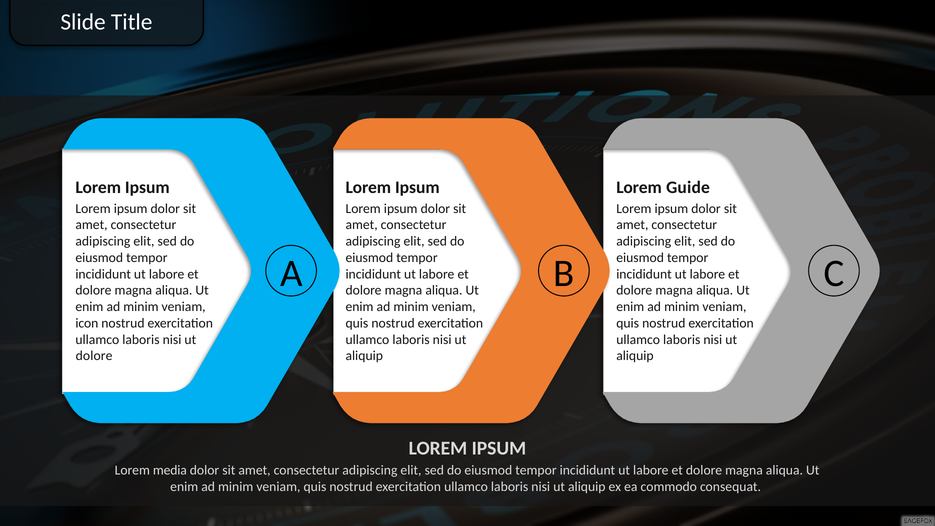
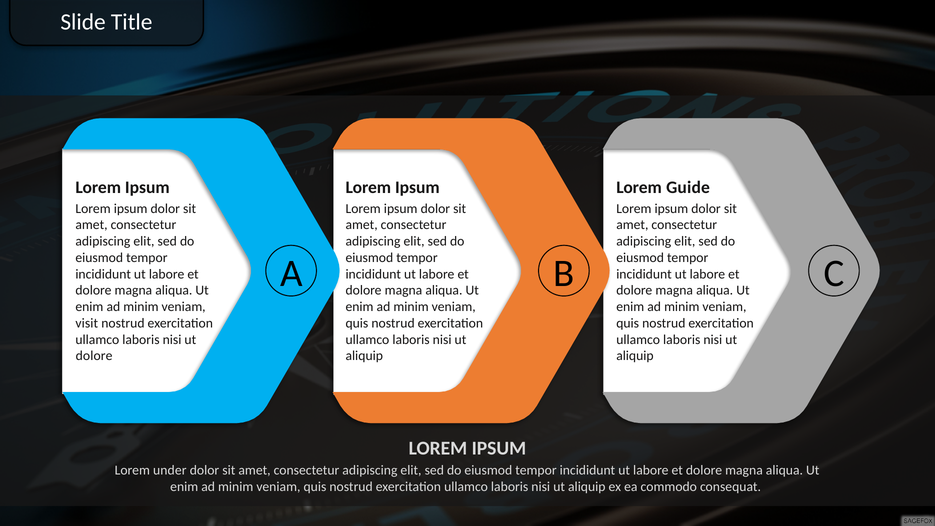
icon: icon -> visit
media: media -> under
